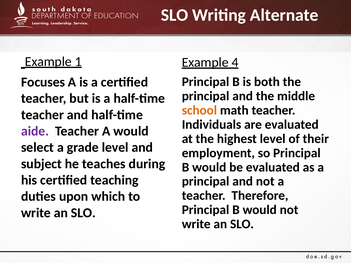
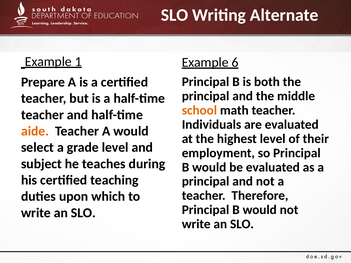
4: 4 -> 6
Focuses: Focuses -> Prepare
aide colour: purple -> orange
